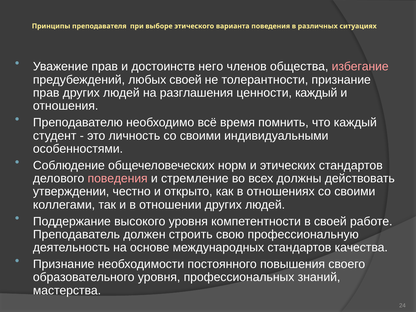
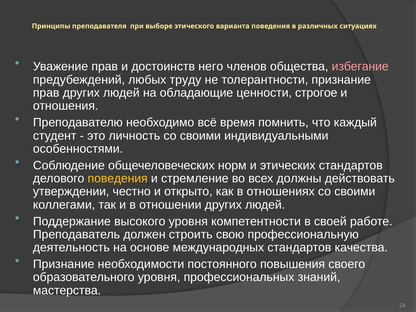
любых своей: своей -> труду
разглашения: разглашения -> обладающие
ценности каждый: каждый -> строгое
поведения at (118, 179) colour: pink -> yellow
